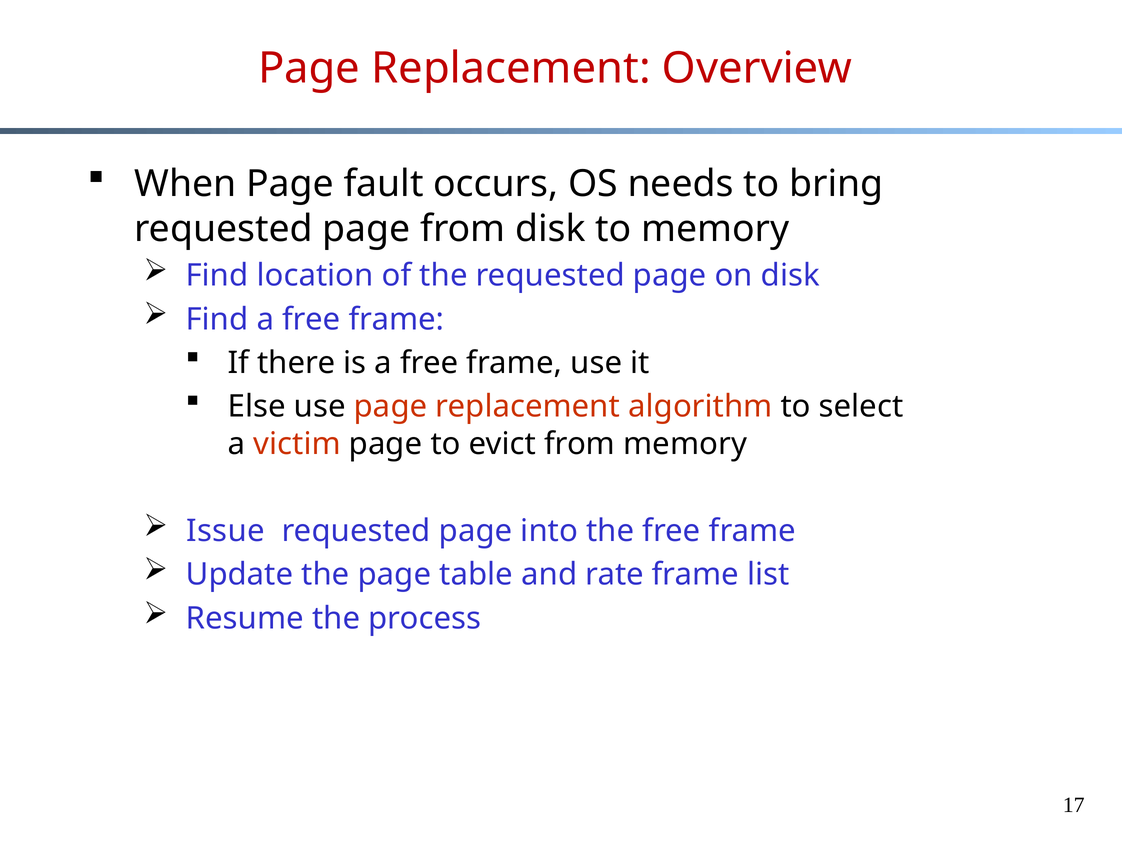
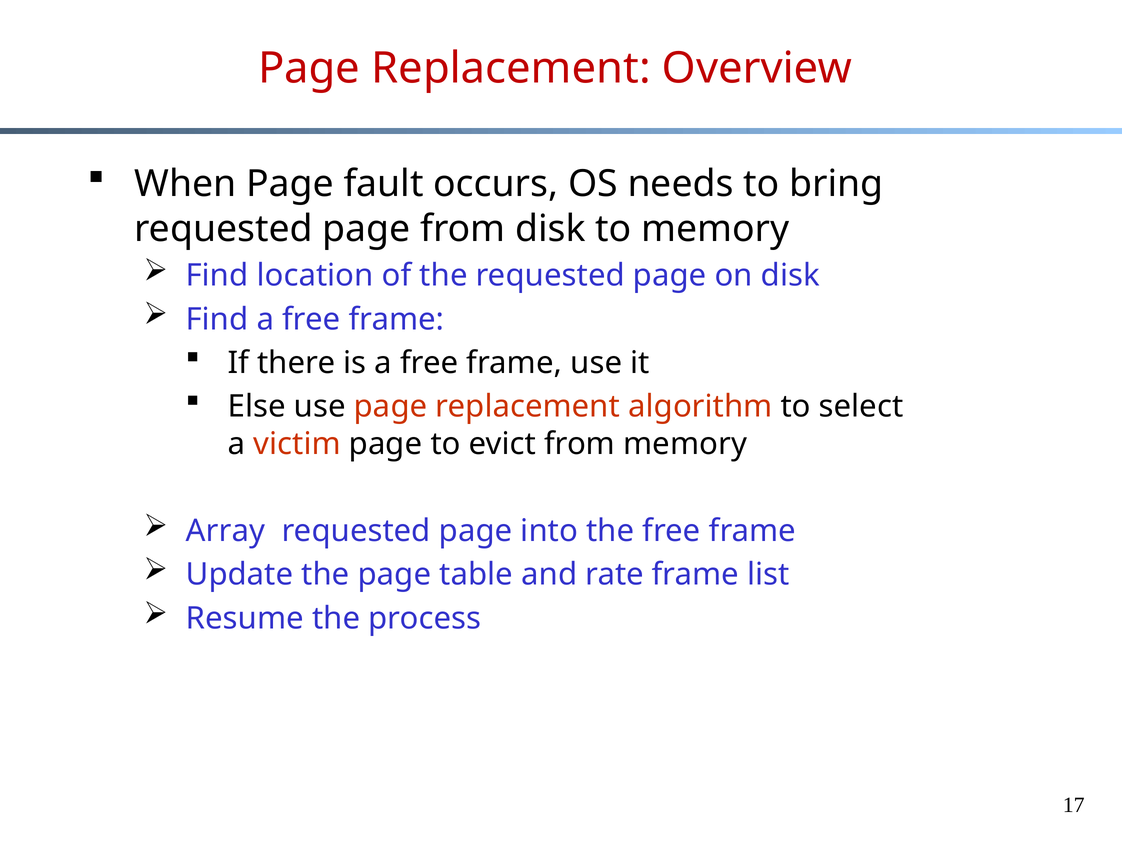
Issue: Issue -> Array
